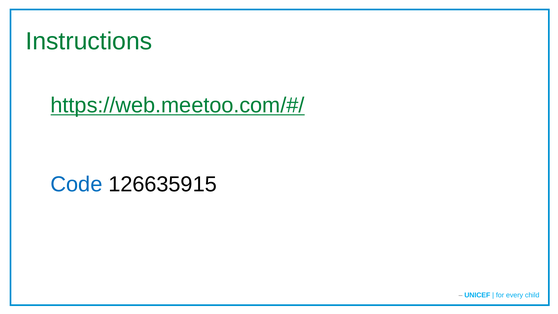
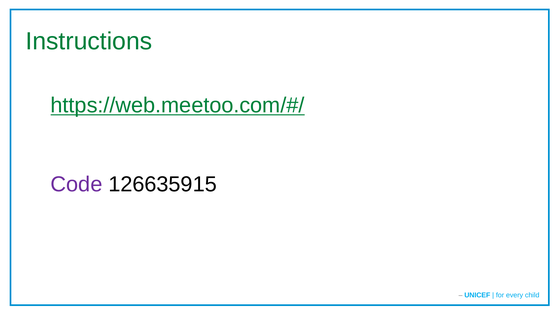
Code colour: blue -> purple
